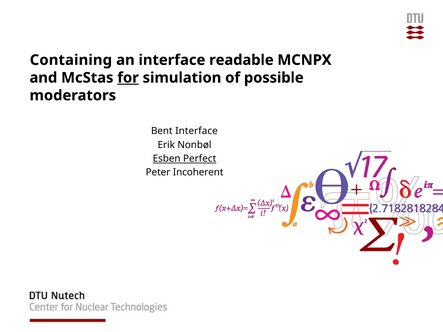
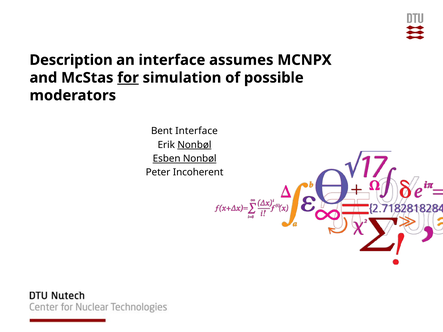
Containing: Containing -> Description
readable: readable -> assumes
Nonbøl at (194, 145) underline: none -> present
Esben Perfect: Perfect -> Nonbøl
